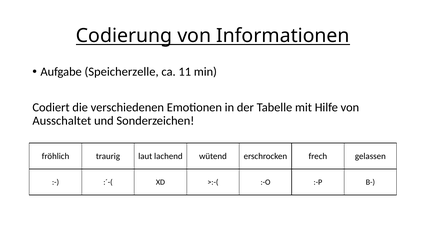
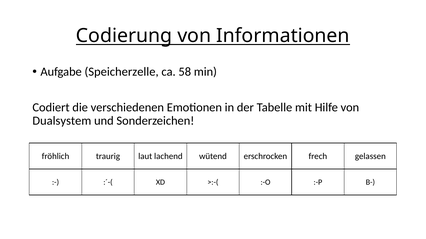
11: 11 -> 58
Ausschaltet: Ausschaltet -> Dualsystem
